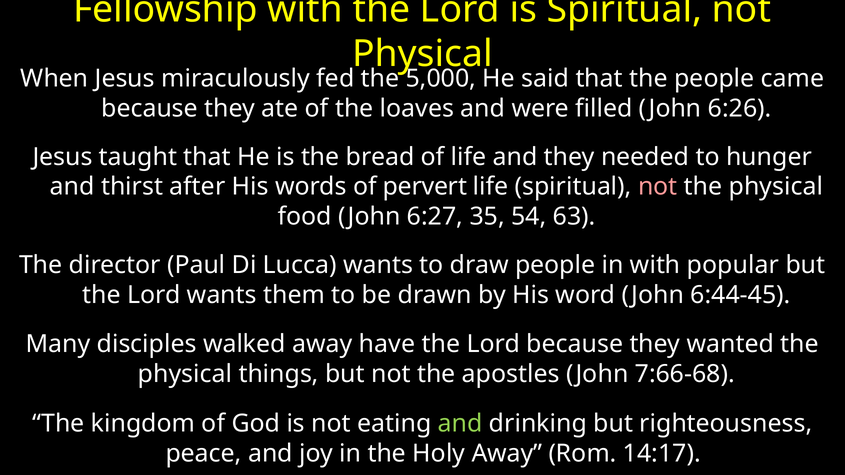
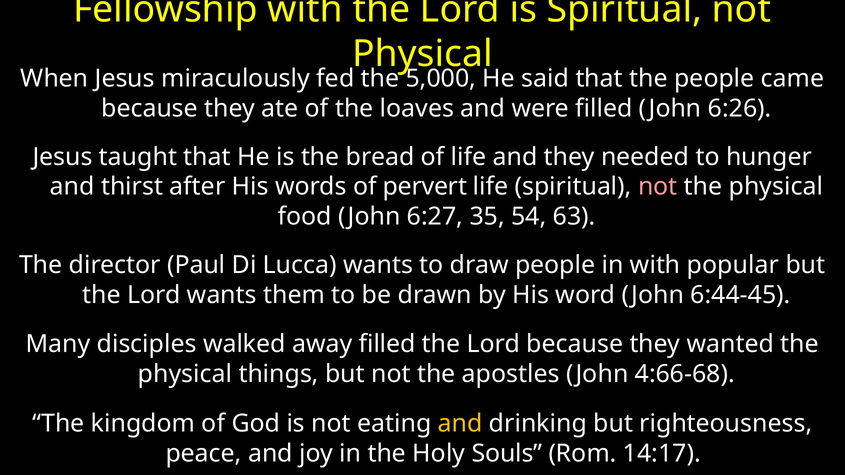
away have: have -> filled
7:66-68: 7:66-68 -> 4:66-68
and at (460, 424) colour: light green -> yellow
Holy Away: Away -> Souls
